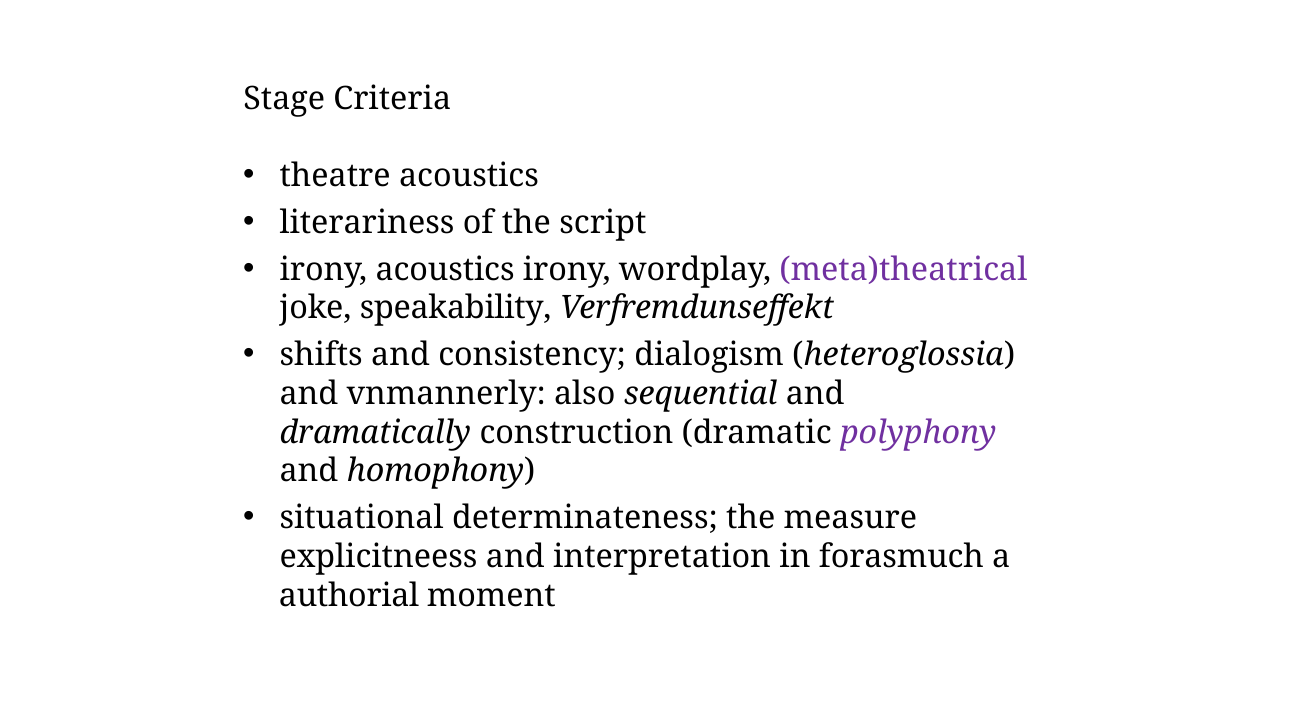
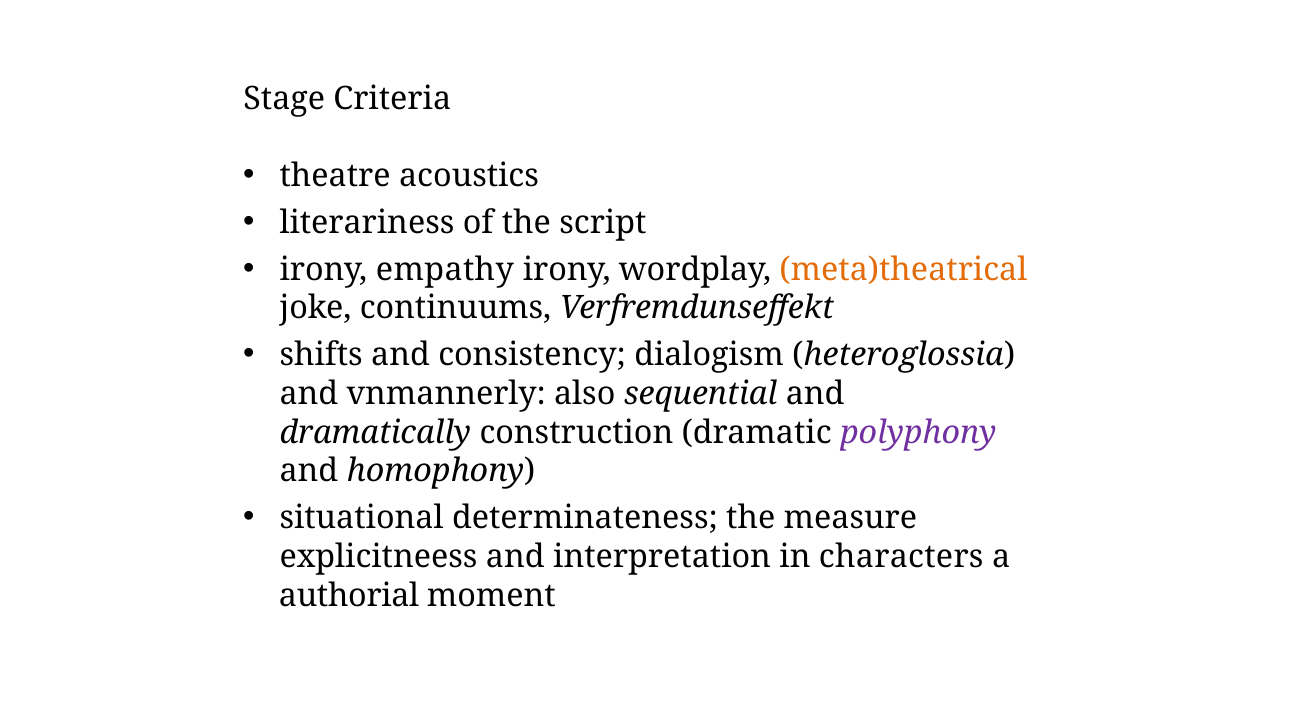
irony acoustics: acoustics -> empathy
meta)theatrical colour: purple -> orange
speakability: speakability -> continuums
forasmuch: forasmuch -> characters
